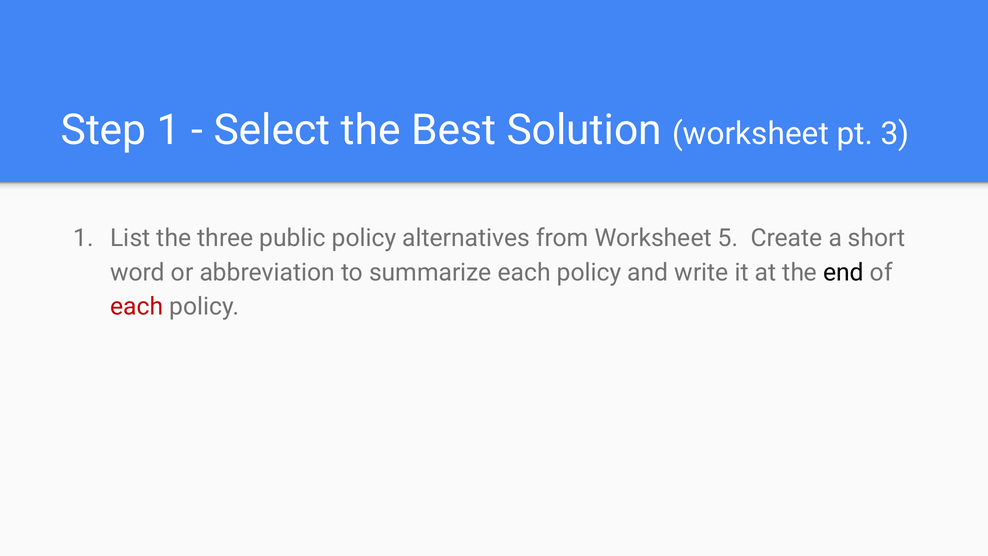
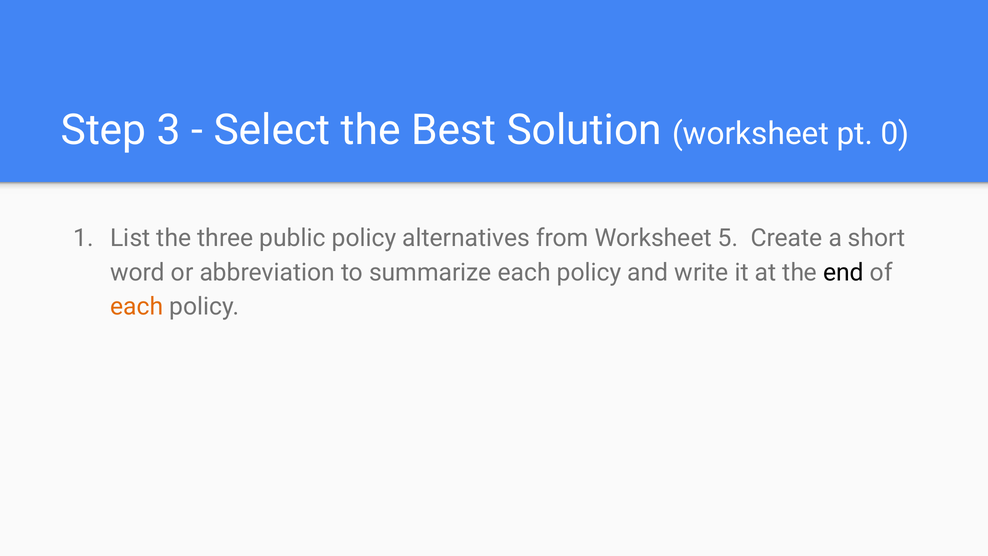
Step 1: 1 -> 3
3: 3 -> 0
each at (137, 306) colour: red -> orange
